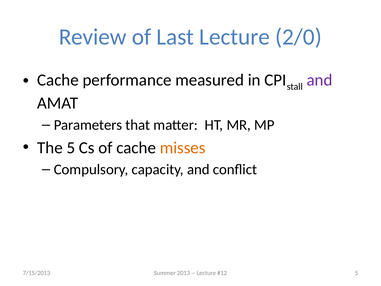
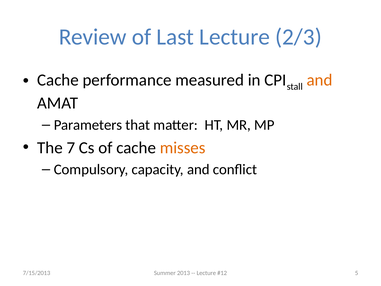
2/0: 2/0 -> 2/3
and at (320, 80) colour: purple -> orange
The 5: 5 -> 7
